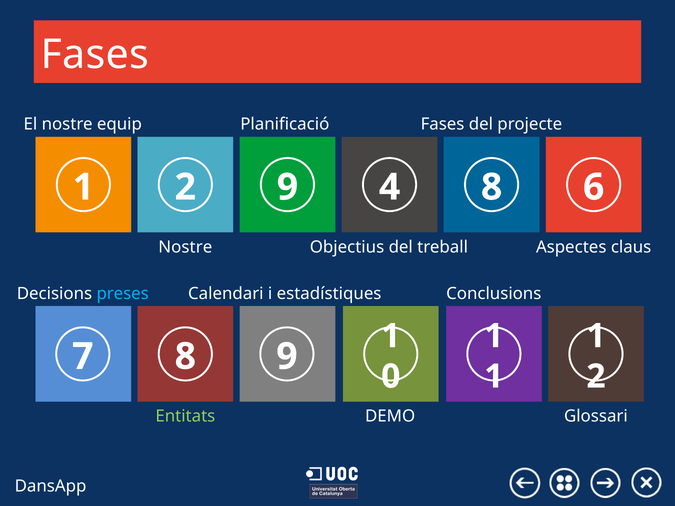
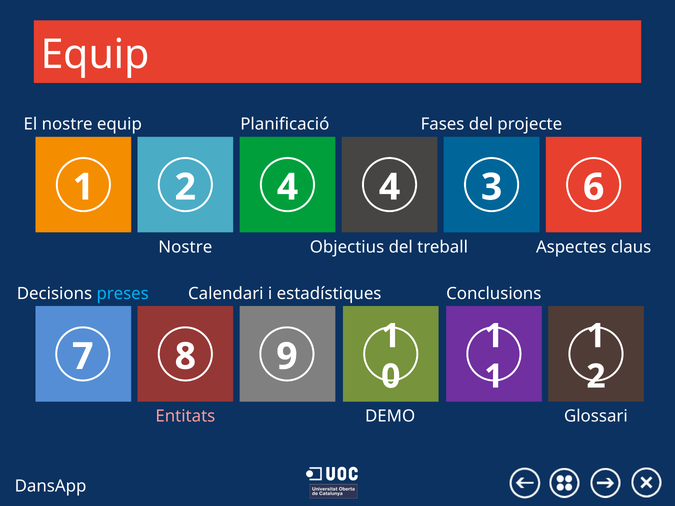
Fases at (95, 55): Fases -> Equip
2 9: 9 -> 4
4 8: 8 -> 3
Entitats colour: light green -> pink
